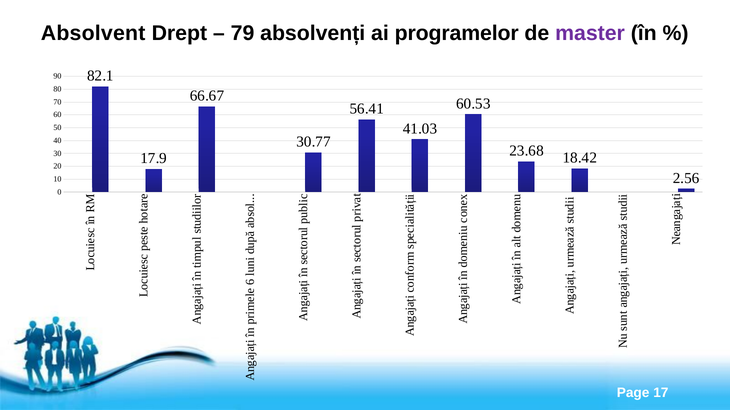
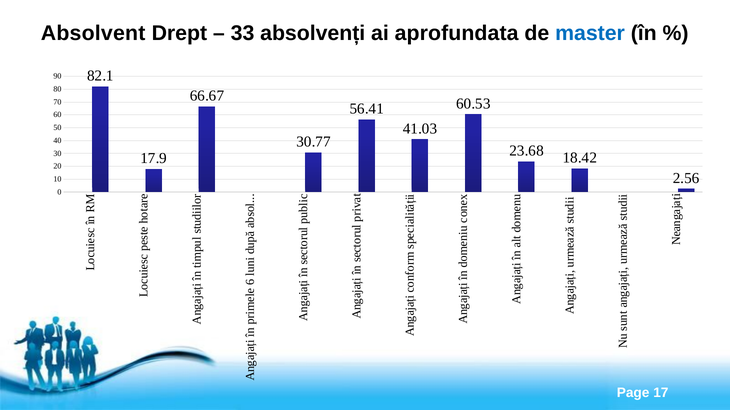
79: 79 -> 33
programelor: programelor -> aprofundata
master colour: purple -> blue
